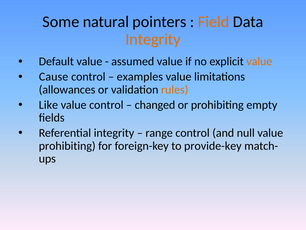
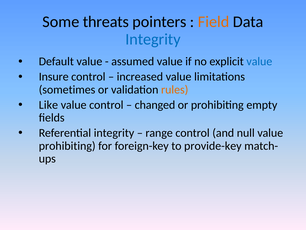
natural: natural -> threats
Integrity at (153, 39) colour: orange -> blue
value at (259, 61) colour: orange -> blue
Cause: Cause -> Insure
examples: examples -> increased
allowances: allowances -> sometimes
